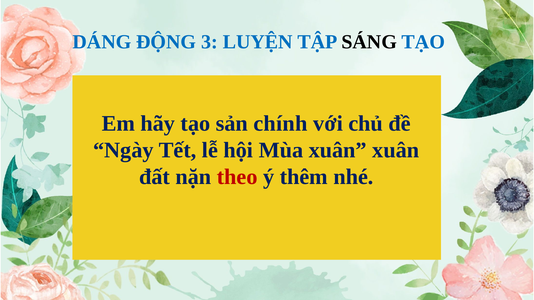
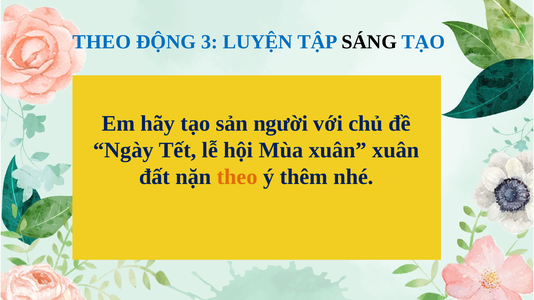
DÁNG at (102, 42): DÁNG -> THEO
chính: chính -> người
theo at (237, 177) colour: red -> orange
